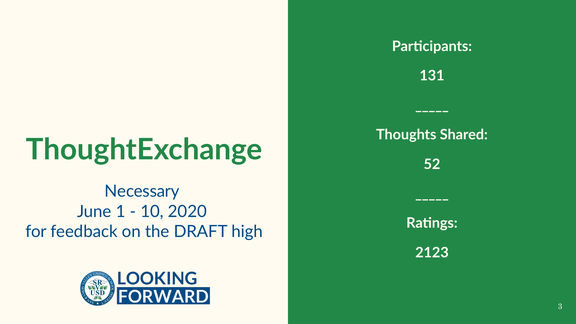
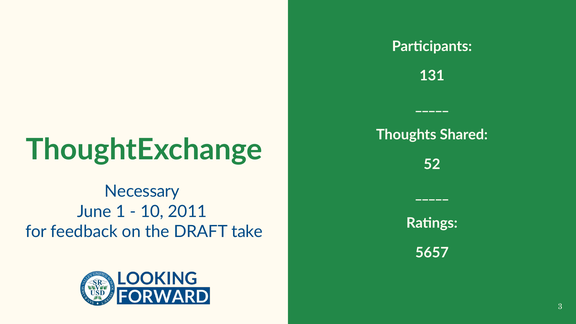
2020: 2020 -> 2011
high: high -> take
2123: 2123 -> 5657
